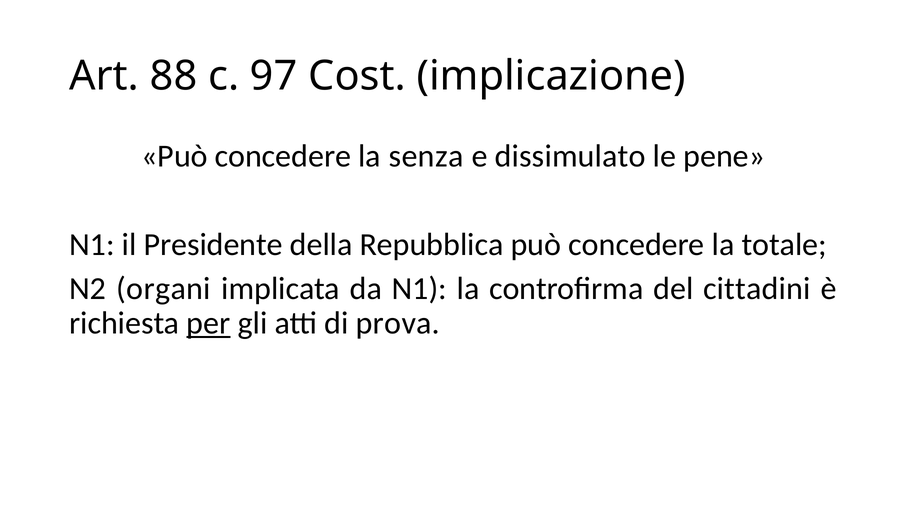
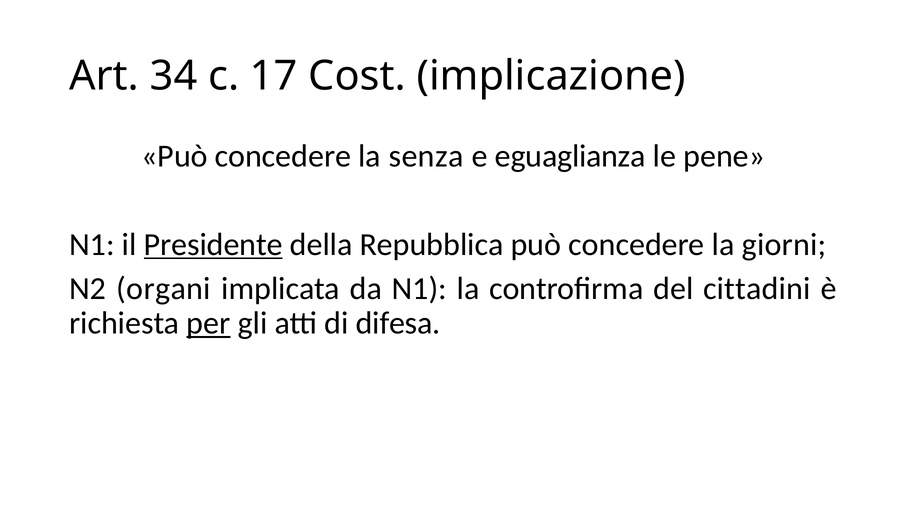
88: 88 -> 34
97: 97 -> 17
dissimulato: dissimulato -> eguaglianza
Presidente underline: none -> present
totale: totale -> giorni
prova: prova -> difesa
